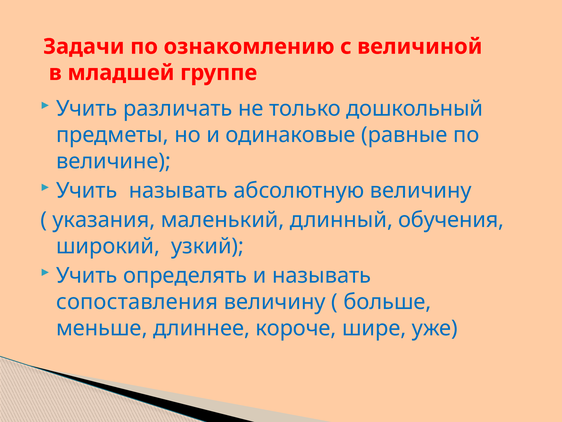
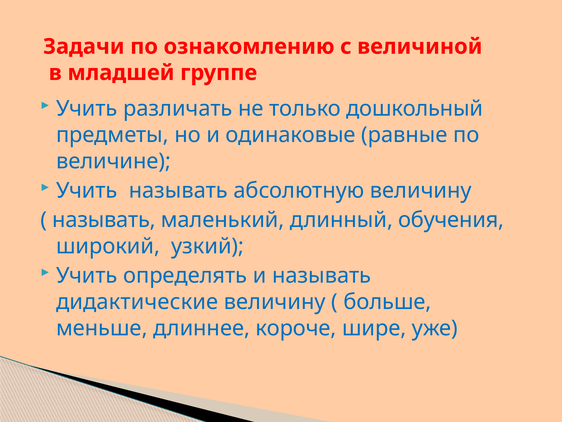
указания at (104, 220): указания -> называть
сопоставления: сопоставления -> дидактические
